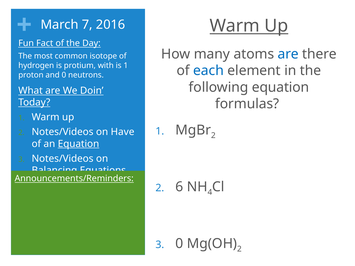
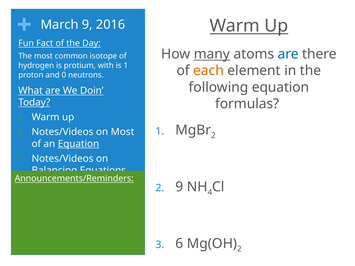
March 7: 7 -> 9
many underline: none -> present
each colour: blue -> orange
on Have: Have -> Most
6 at (179, 187): 6 -> 9
3 0: 0 -> 6
